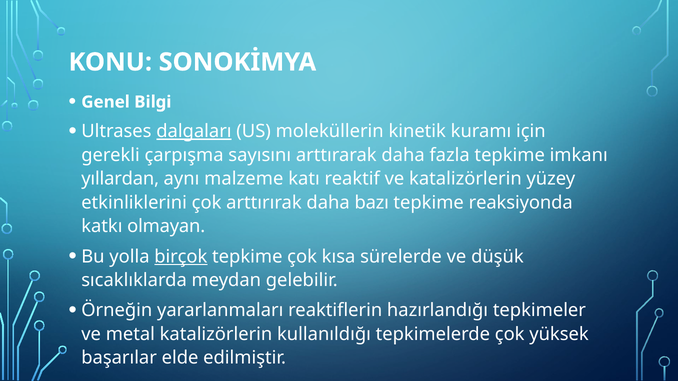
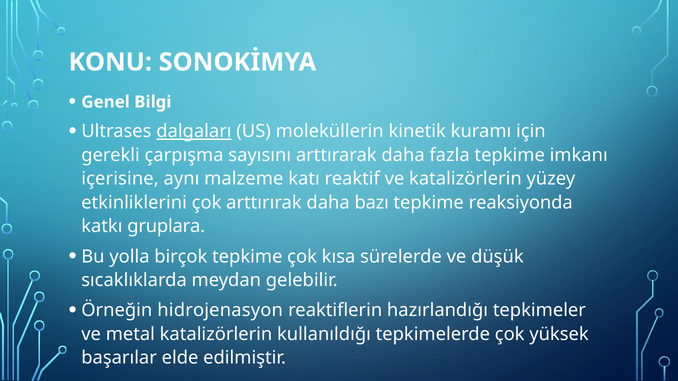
yıllardan: yıllardan -> içerisine
olmayan: olmayan -> gruplara
birçok underline: present -> none
yararlanmaları: yararlanmaları -> hidrojenasyon
